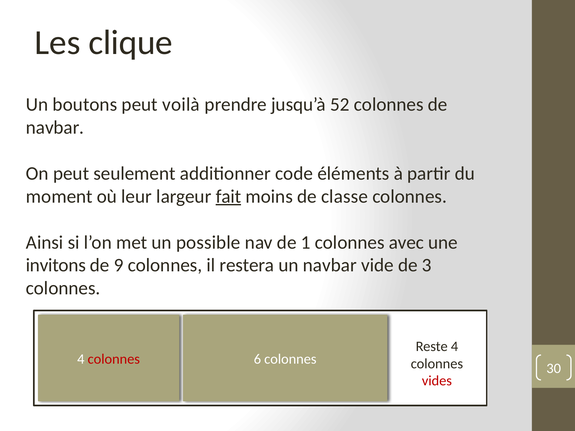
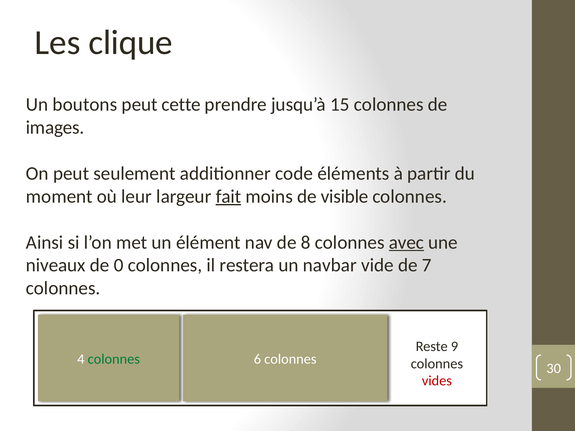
voilà: voilà -> cette
52: 52 -> 15
navbar at (55, 127): navbar -> images
classe: classe -> visible
possible: possible -> élément
1: 1 -> 8
avec underline: none -> present
invitons: invitons -> niveaux
9: 9 -> 0
3: 3 -> 7
Reste 4: 4 -> 9
colonnes at (114, 359) colour: red -> green
